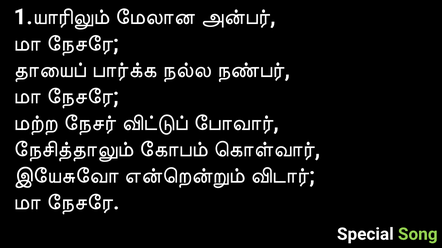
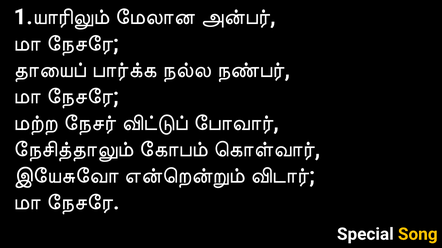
Song colour: light green -> yellow
